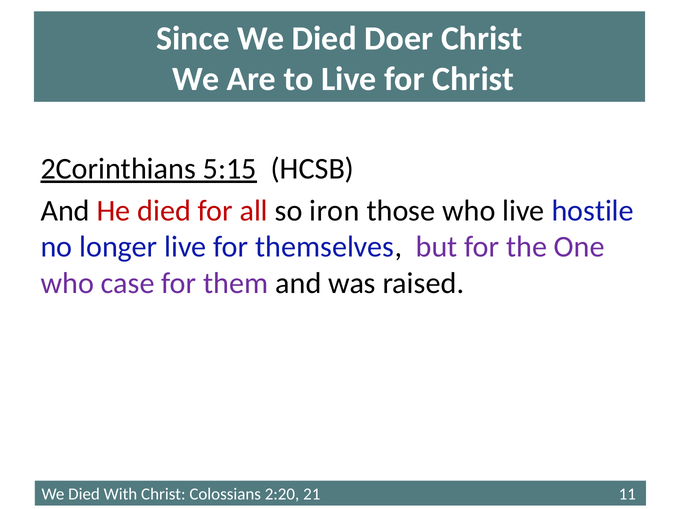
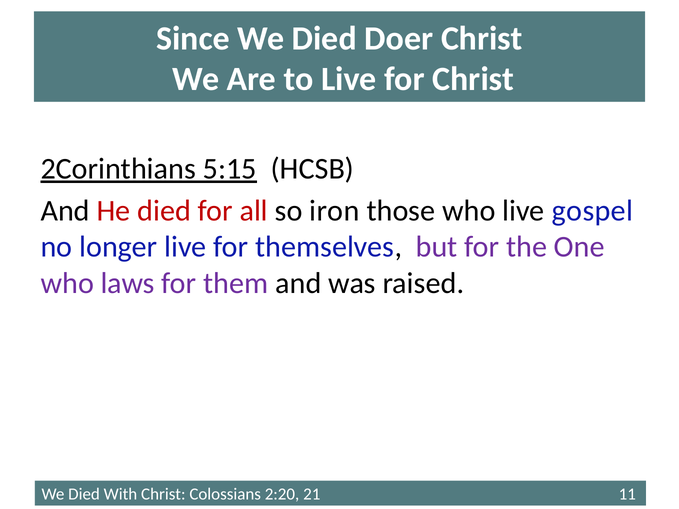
hostile: hostile -> gospel
case: case -> laws
